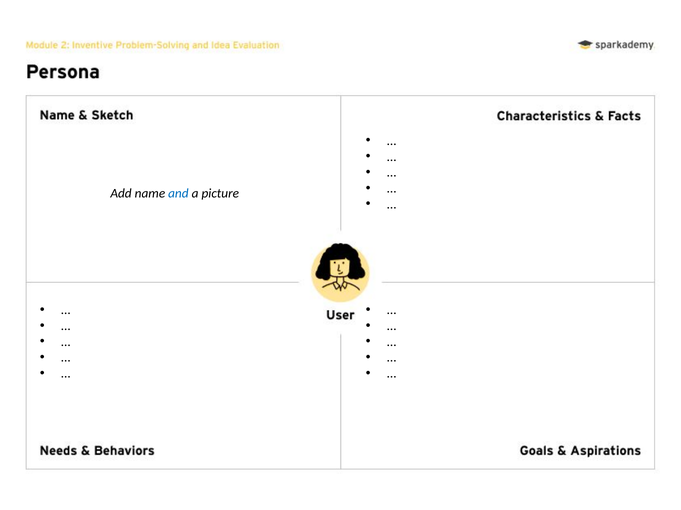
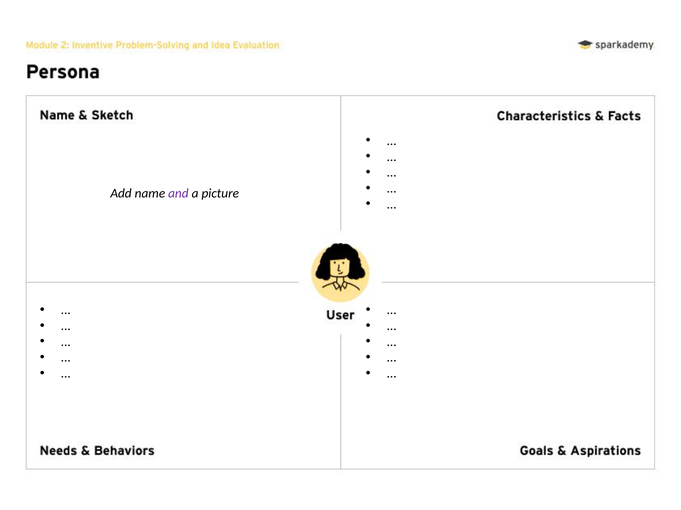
and colour: blue -> purple
